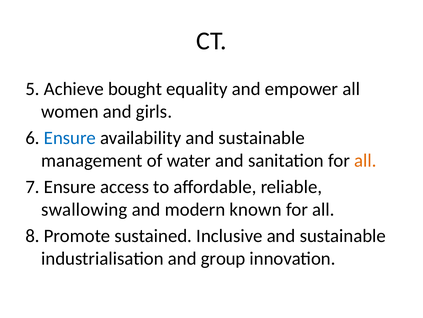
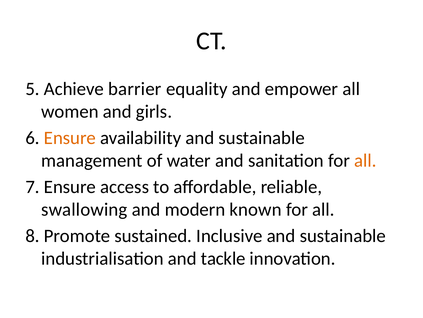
bought: bought -> barrier
Ensure at (70, 138) colour: blue -> orange
group: group -> tackle
